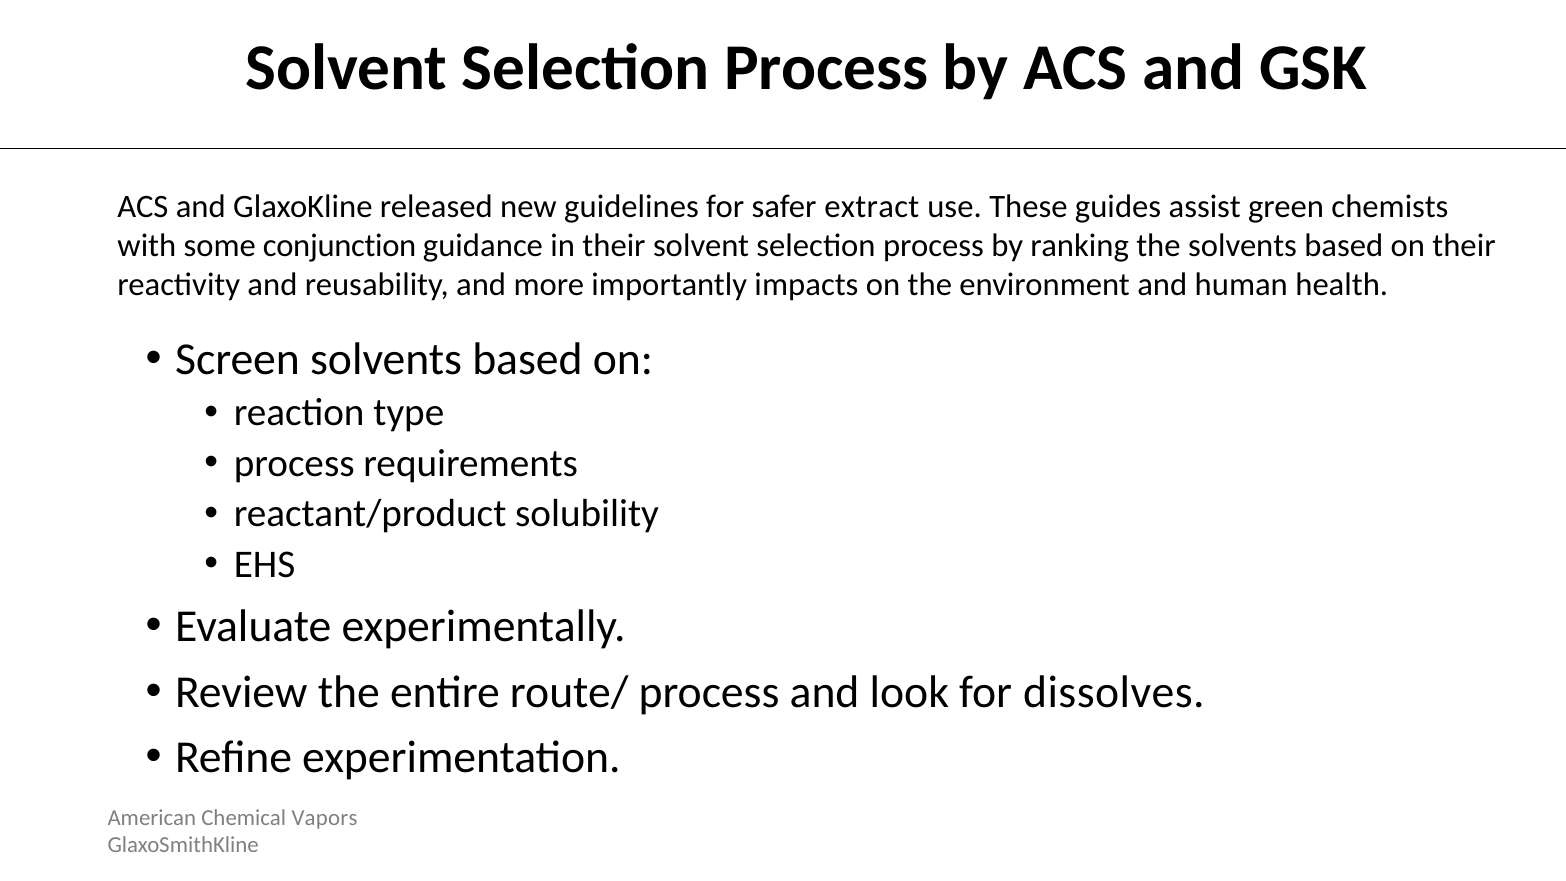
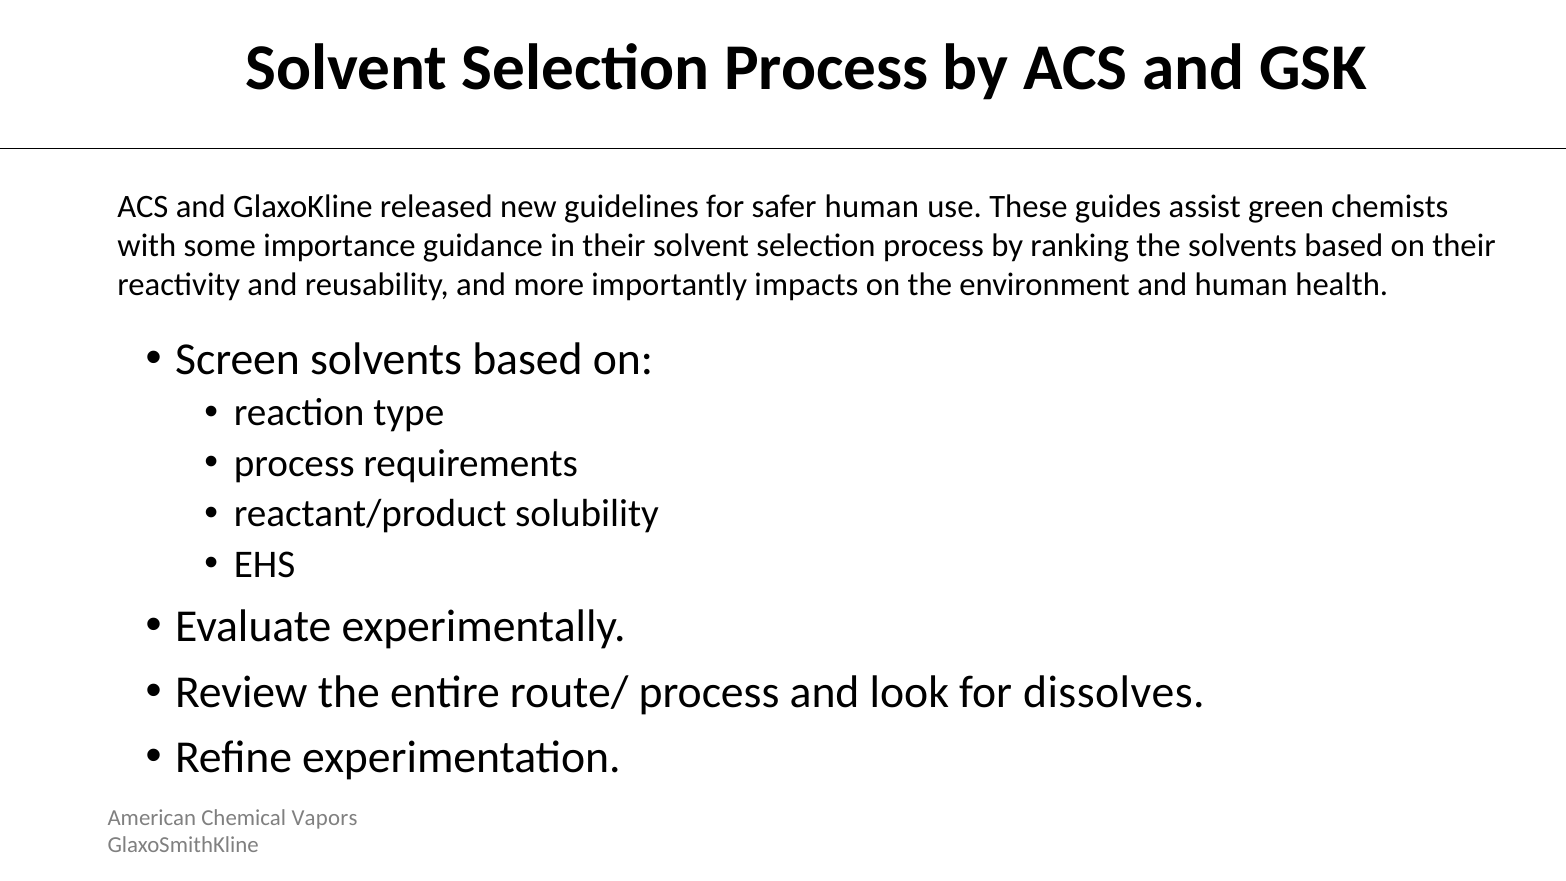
safer extract: extract -> human
conjunction: conjunction -> importance
